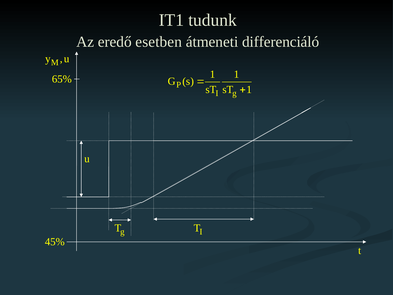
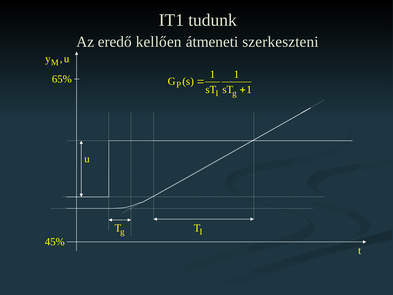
esetben: esetben -> kellően
differenciáló: differenciáló -> szerkeszteni
